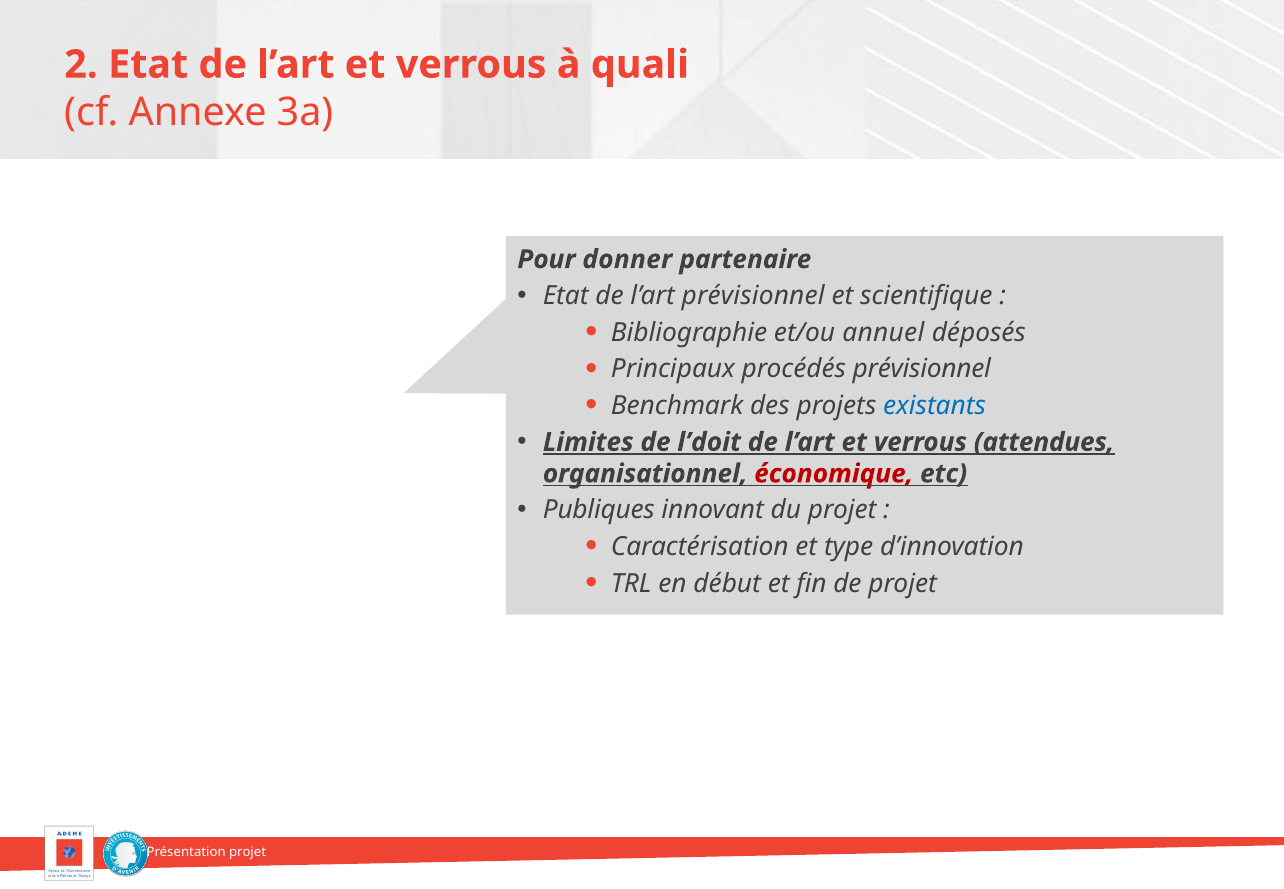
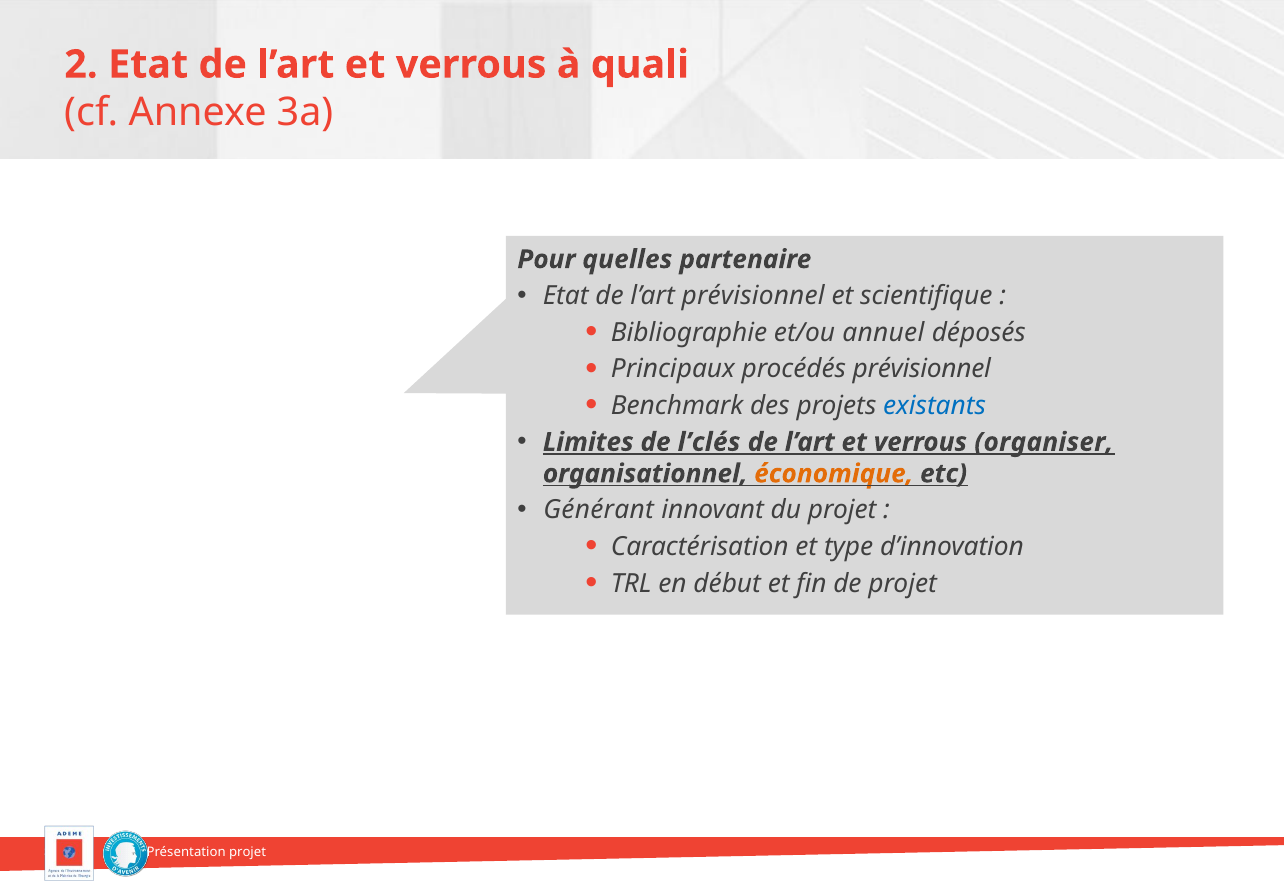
donner: donner -> quelles
l’doit: l’doit -> l’clés
attendues: attendues -> organiser
économique colour: red -> orange
Publiques: Publiques -> Générant
